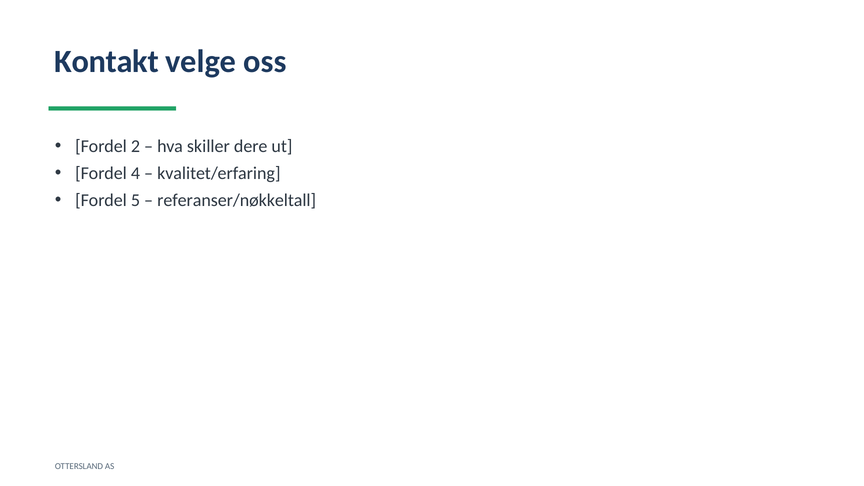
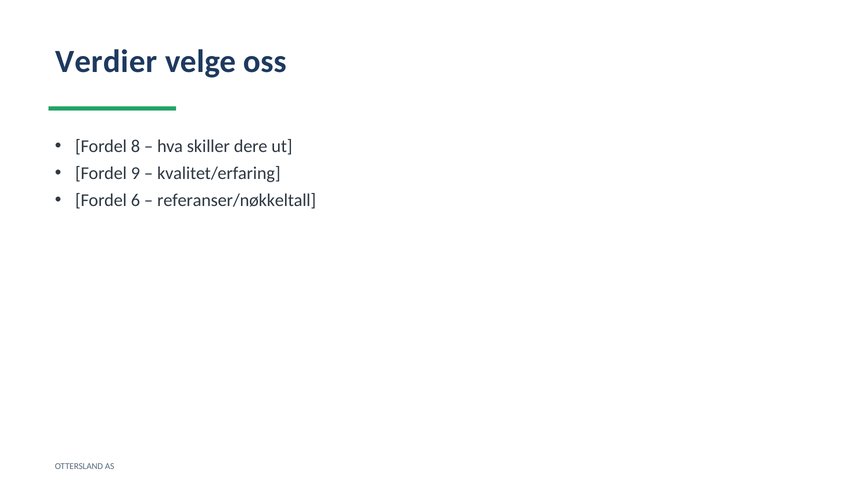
Kontakt: Kontakt -> Verdier
2: 2 -> 8
4: 4 -> 9
5: 5 -> 6
